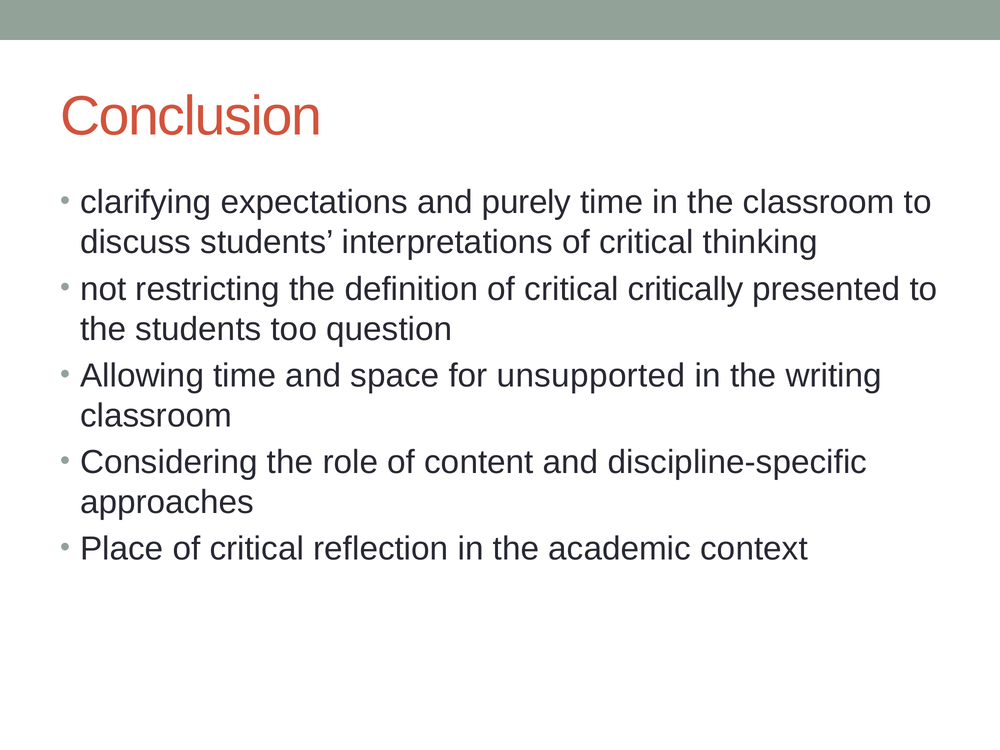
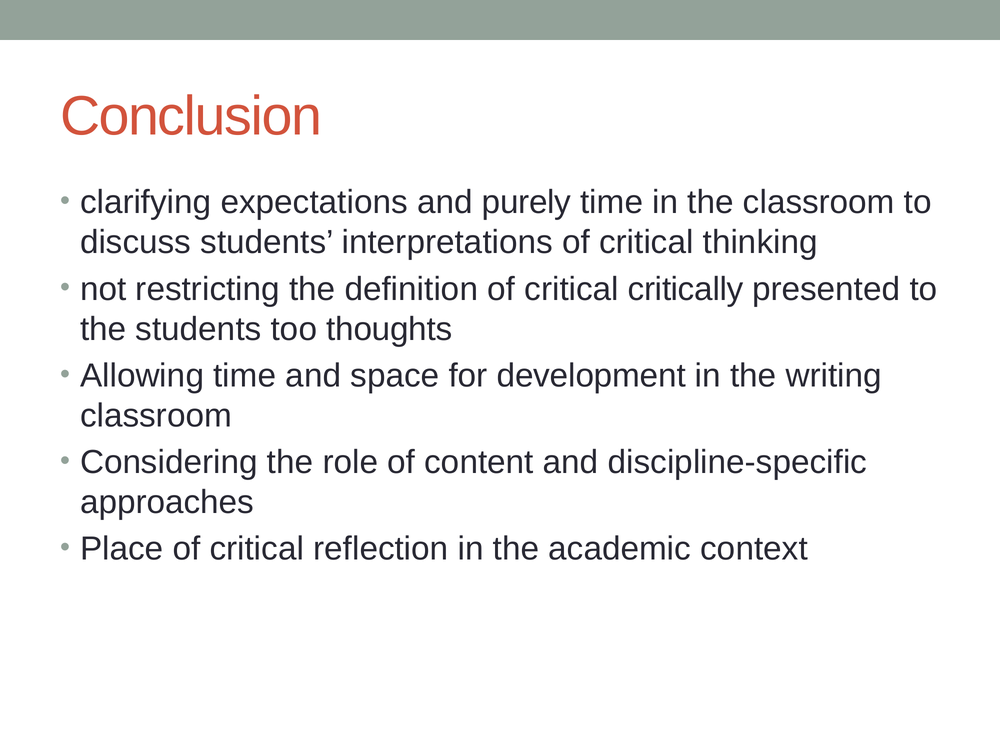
question: question -> thoughts
unsupported: unsupported -> development
